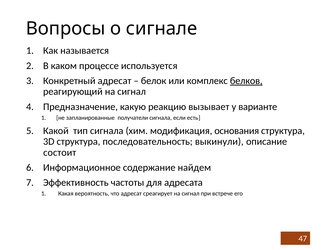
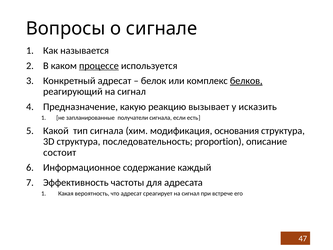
процессе underline: none -> present
варианте: варианте -> исказить
выкинули: выкинули -> proportion
найдем: найдем -> каждый
